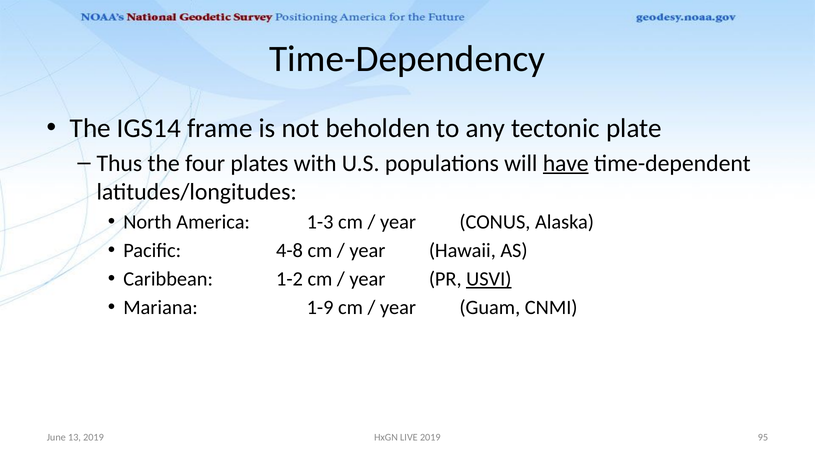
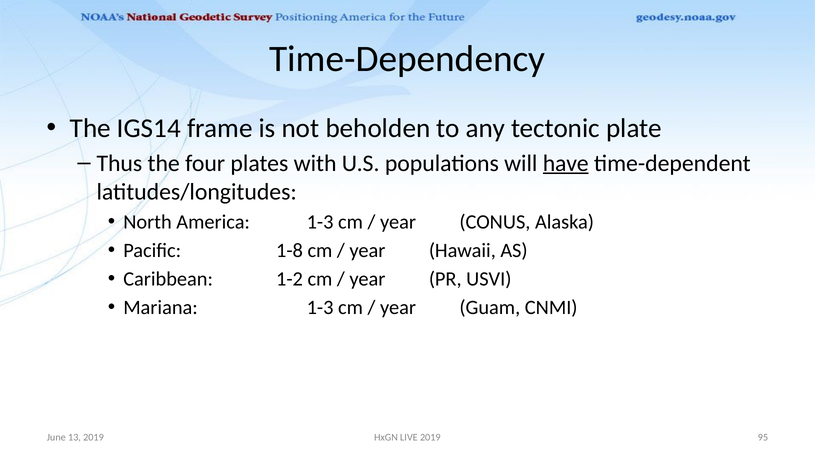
4-8: 4-8 -> 1-8
USVI underline: present -> none
Mariana 1-9: 1-9 -> 1-3
